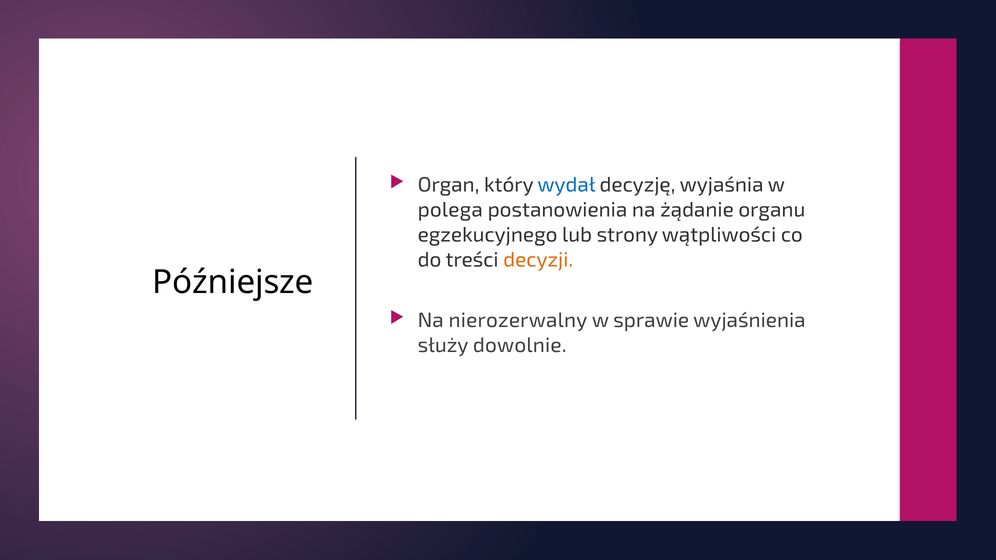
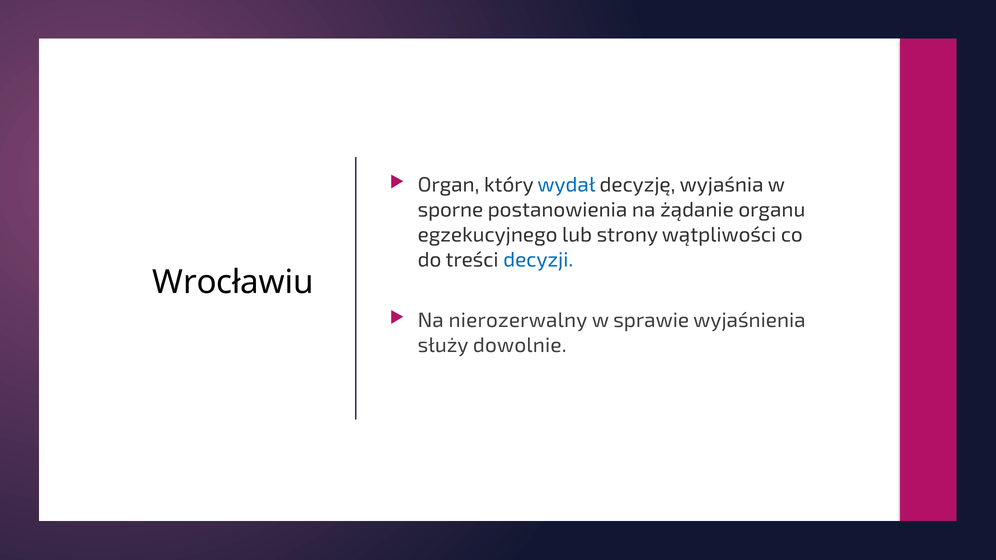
polega: polega -> sporne
decyzji colour: orange -> blue
Późniejsze: Późniejsze -> Wrocławiu
